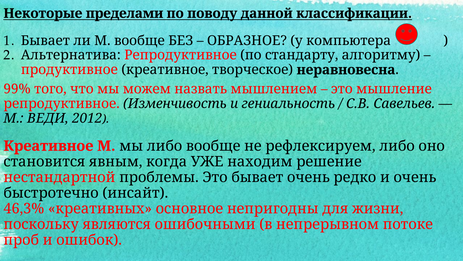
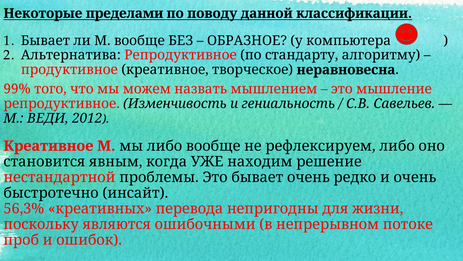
46,3%: 46,3% -> 56,3%
основное: основное -> перевода
